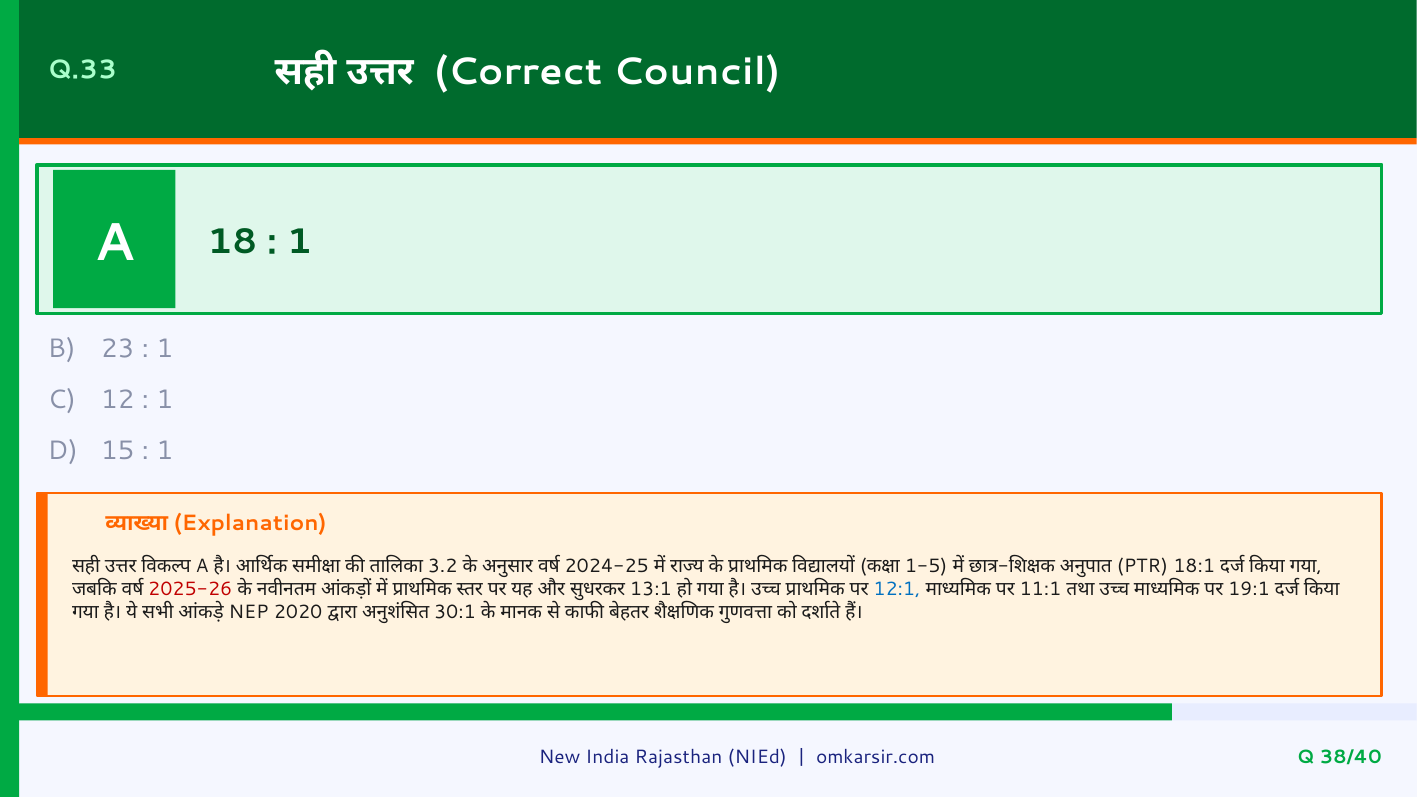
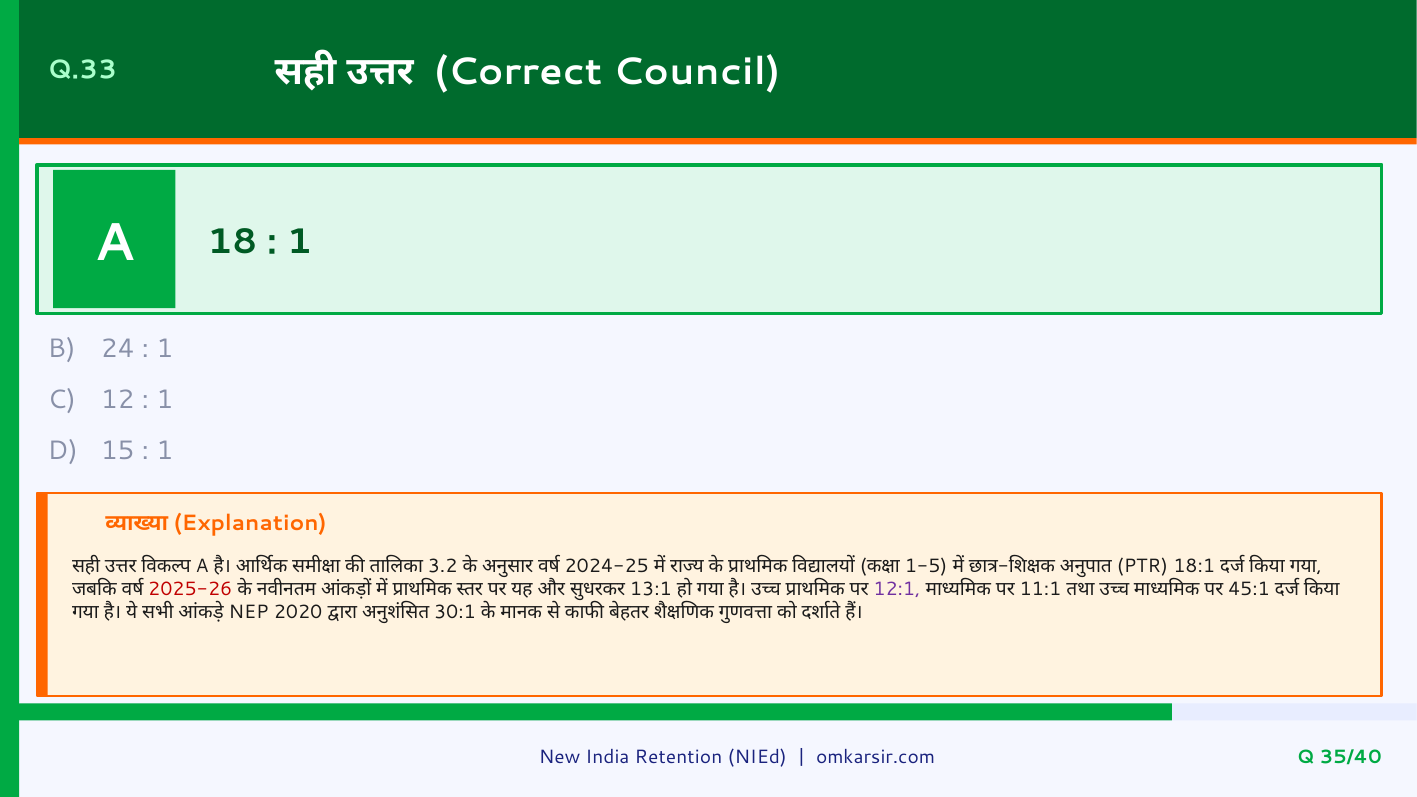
23: 23 -> 24
12:1 colour: blue -> purple
19:1: 19:1 -> 45:1
Rajasthan: Rajasthan -> Retention
38/40: 38/40 -> 35/40
